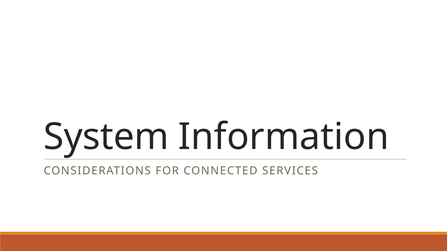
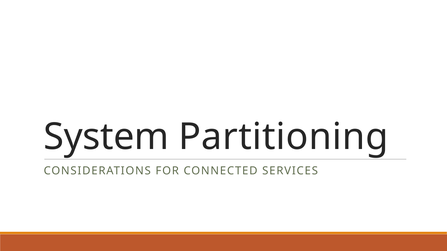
Information: Information -> Partitioning
